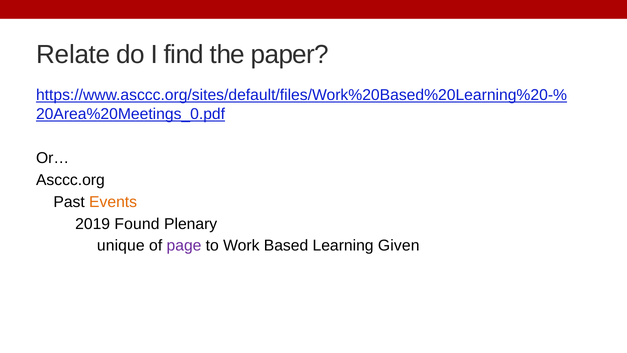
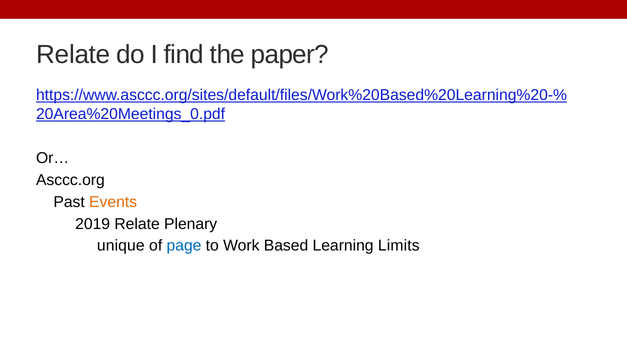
2019 Found: Found -> Relate
page colour: purple -> blue
Given: Given -> Limits
